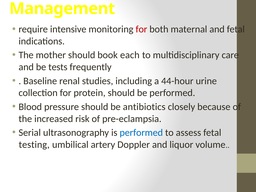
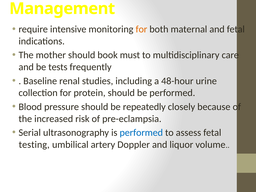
for at (141, 29) colour: red -> orange
each: each -> must
44-hour: 44-hour -> 48-hour
antibiotics: antibiotics -> repeatedly
